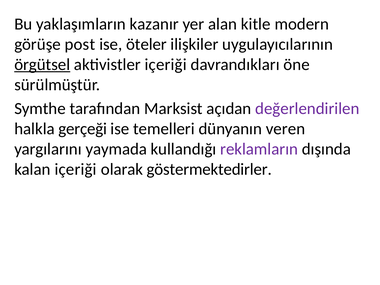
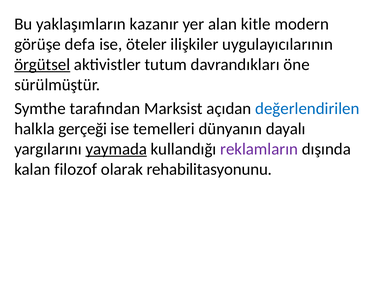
post: post -> defa
aktivistler içeriği: içeriği -> tutum
değerlendirilen colour: purple -> blue
veren: veren -> dayalı
yaymada underline: none -> present
kalan içeriği: içeriği -> filozof
göstermektedirler: göstermektedirler -> rehabilitasyonunu
